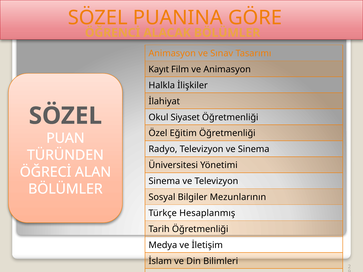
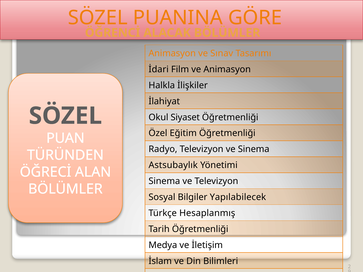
Kayıt: Kayıt -> İdari
Üniversitesi: Üniversitesi -> Astsubaylık
Mezunlarının: Mezunlarının -> Yapılabilecek
